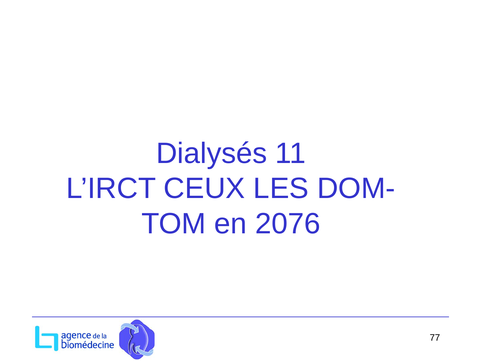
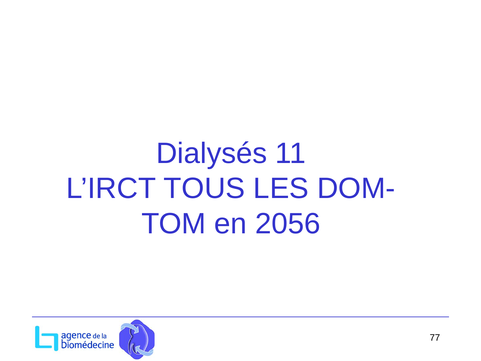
CEUX: CEUX -> TOUS
2076: 2076 -> 2056
